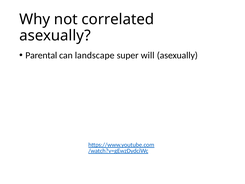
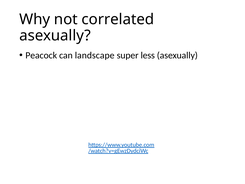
Parental: Parental -> Peacock
will: will -> less
